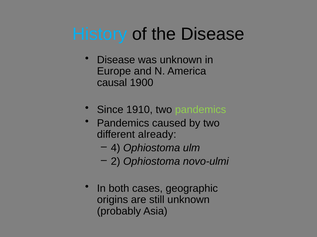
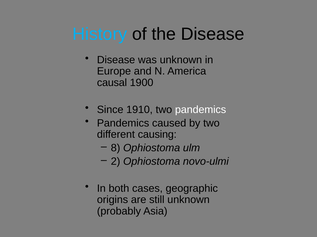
pandemics at (201, 110) colour: light green -> white
already: already -> causing
4: 4 -> 8
